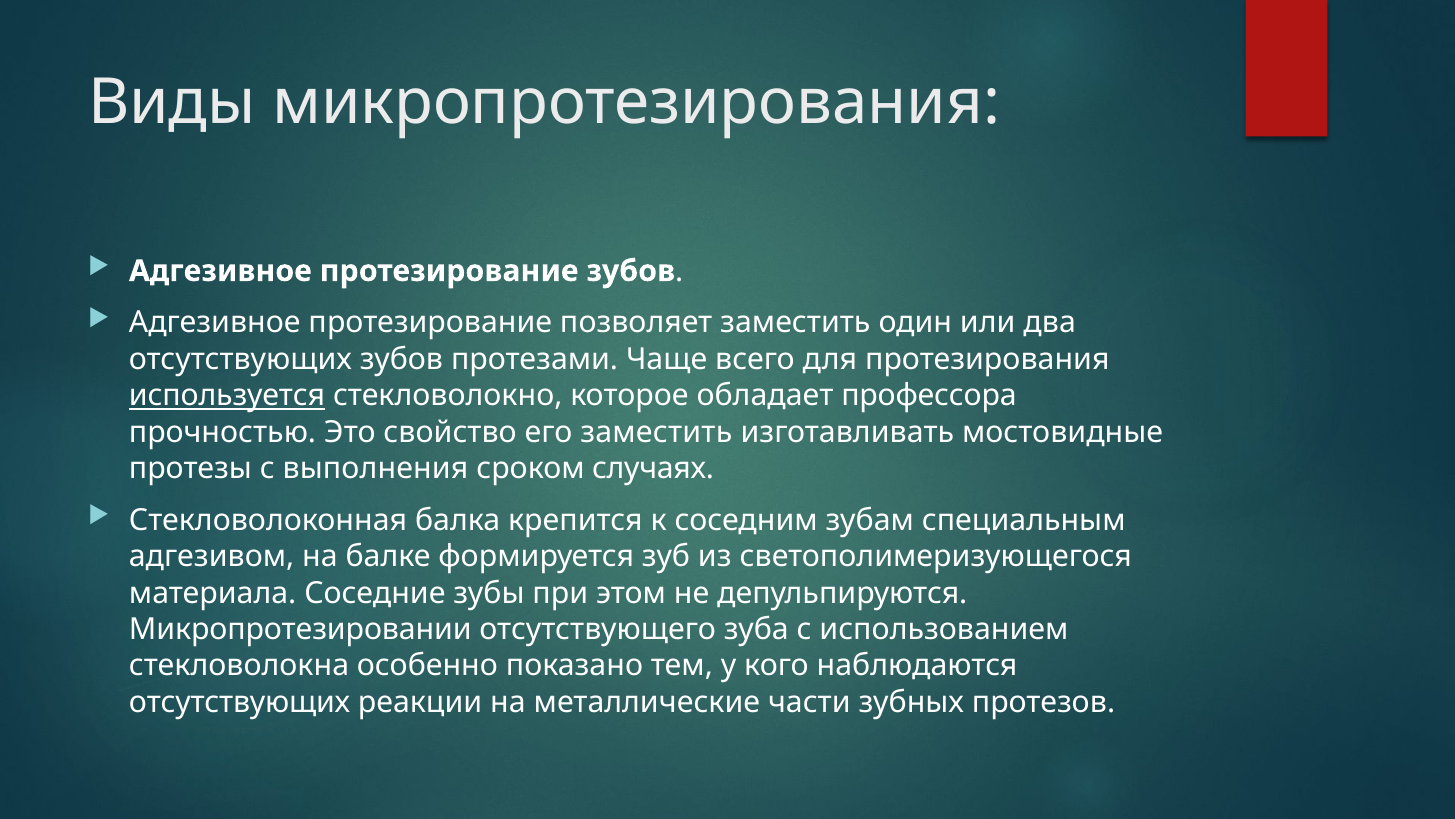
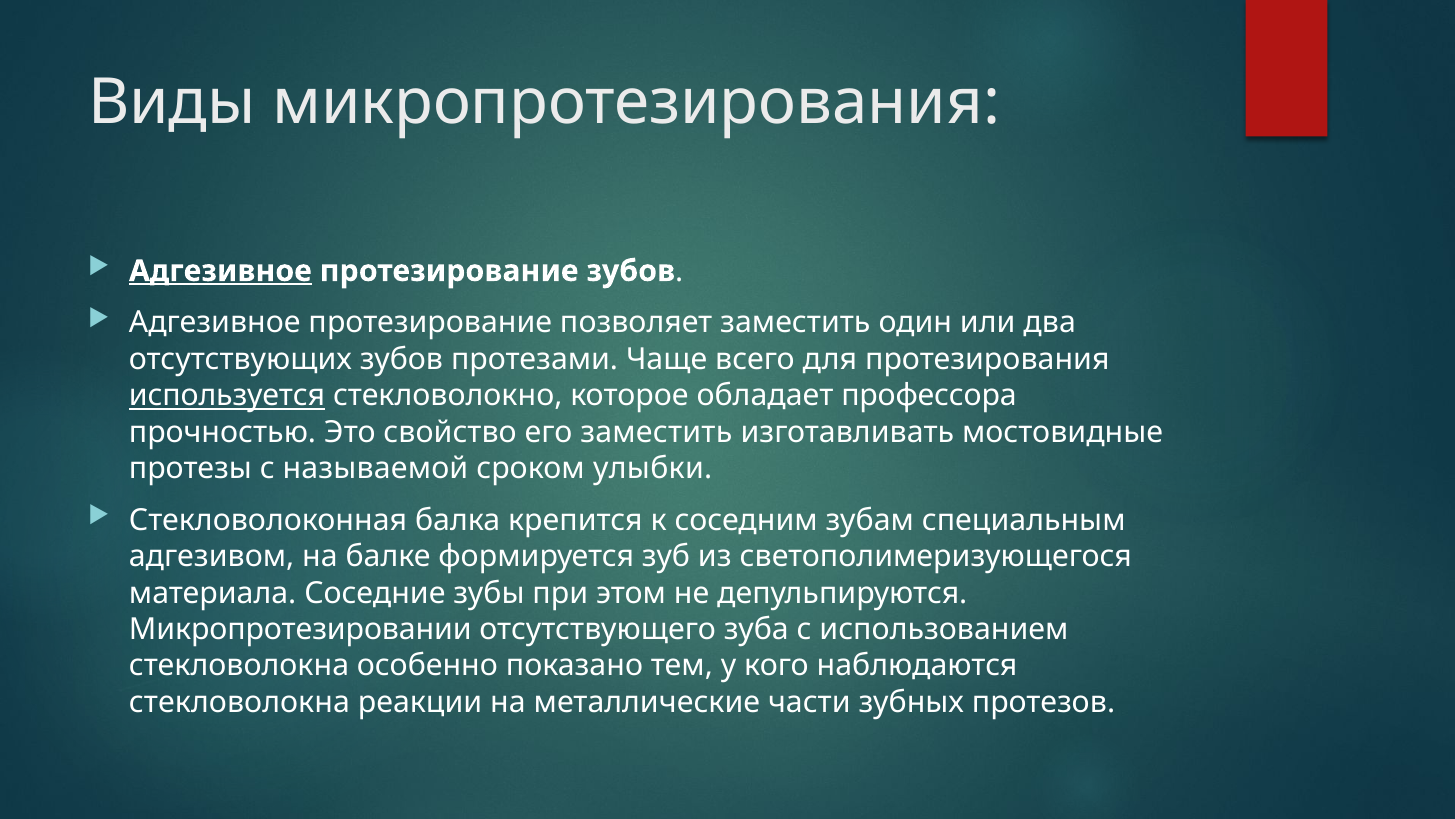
Адгезивное at (220, 271) underline: none -> present
выполнения: выполнения -> называемой
случаях: случаях -> улыбки
отсутствующих at (240, 702): отсутствующих -> стекловолокна
